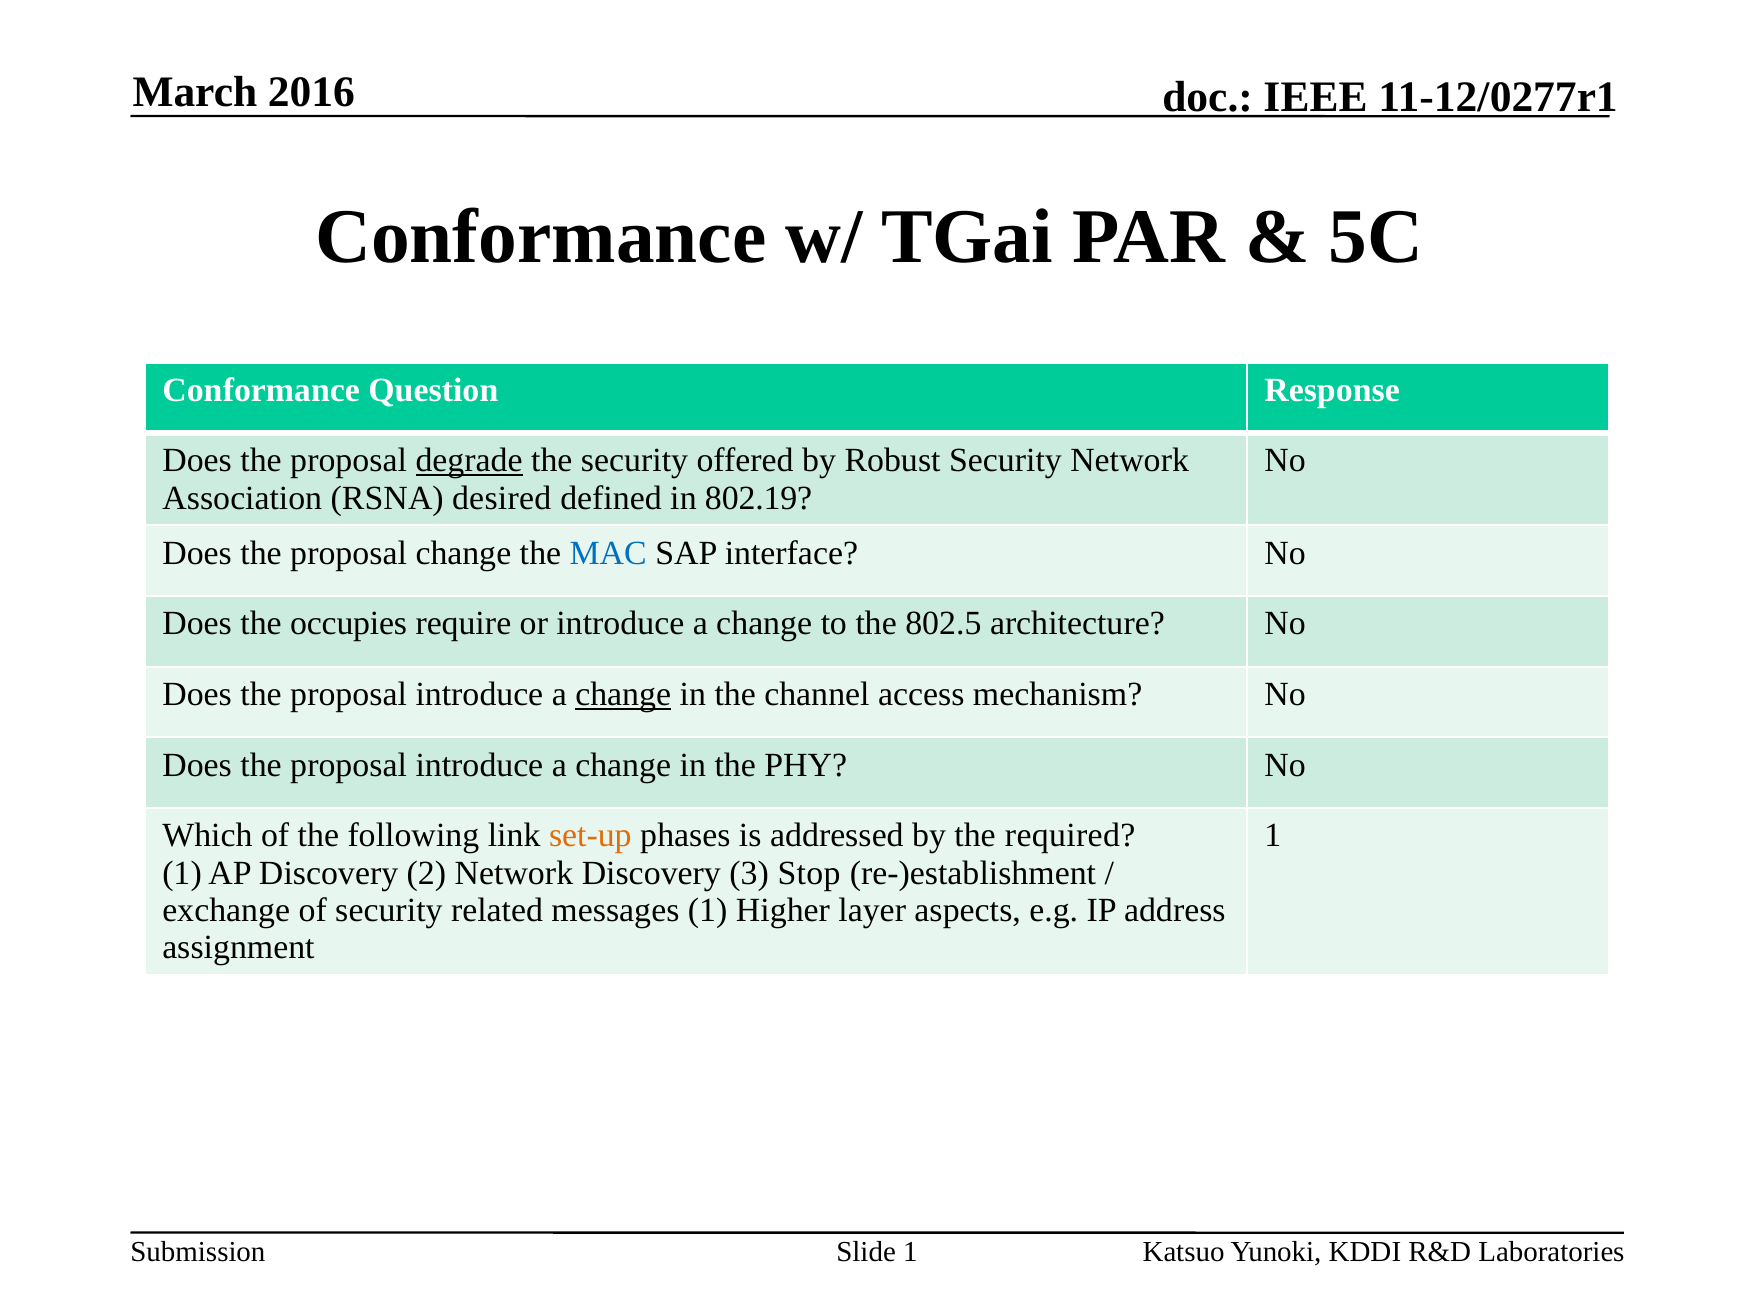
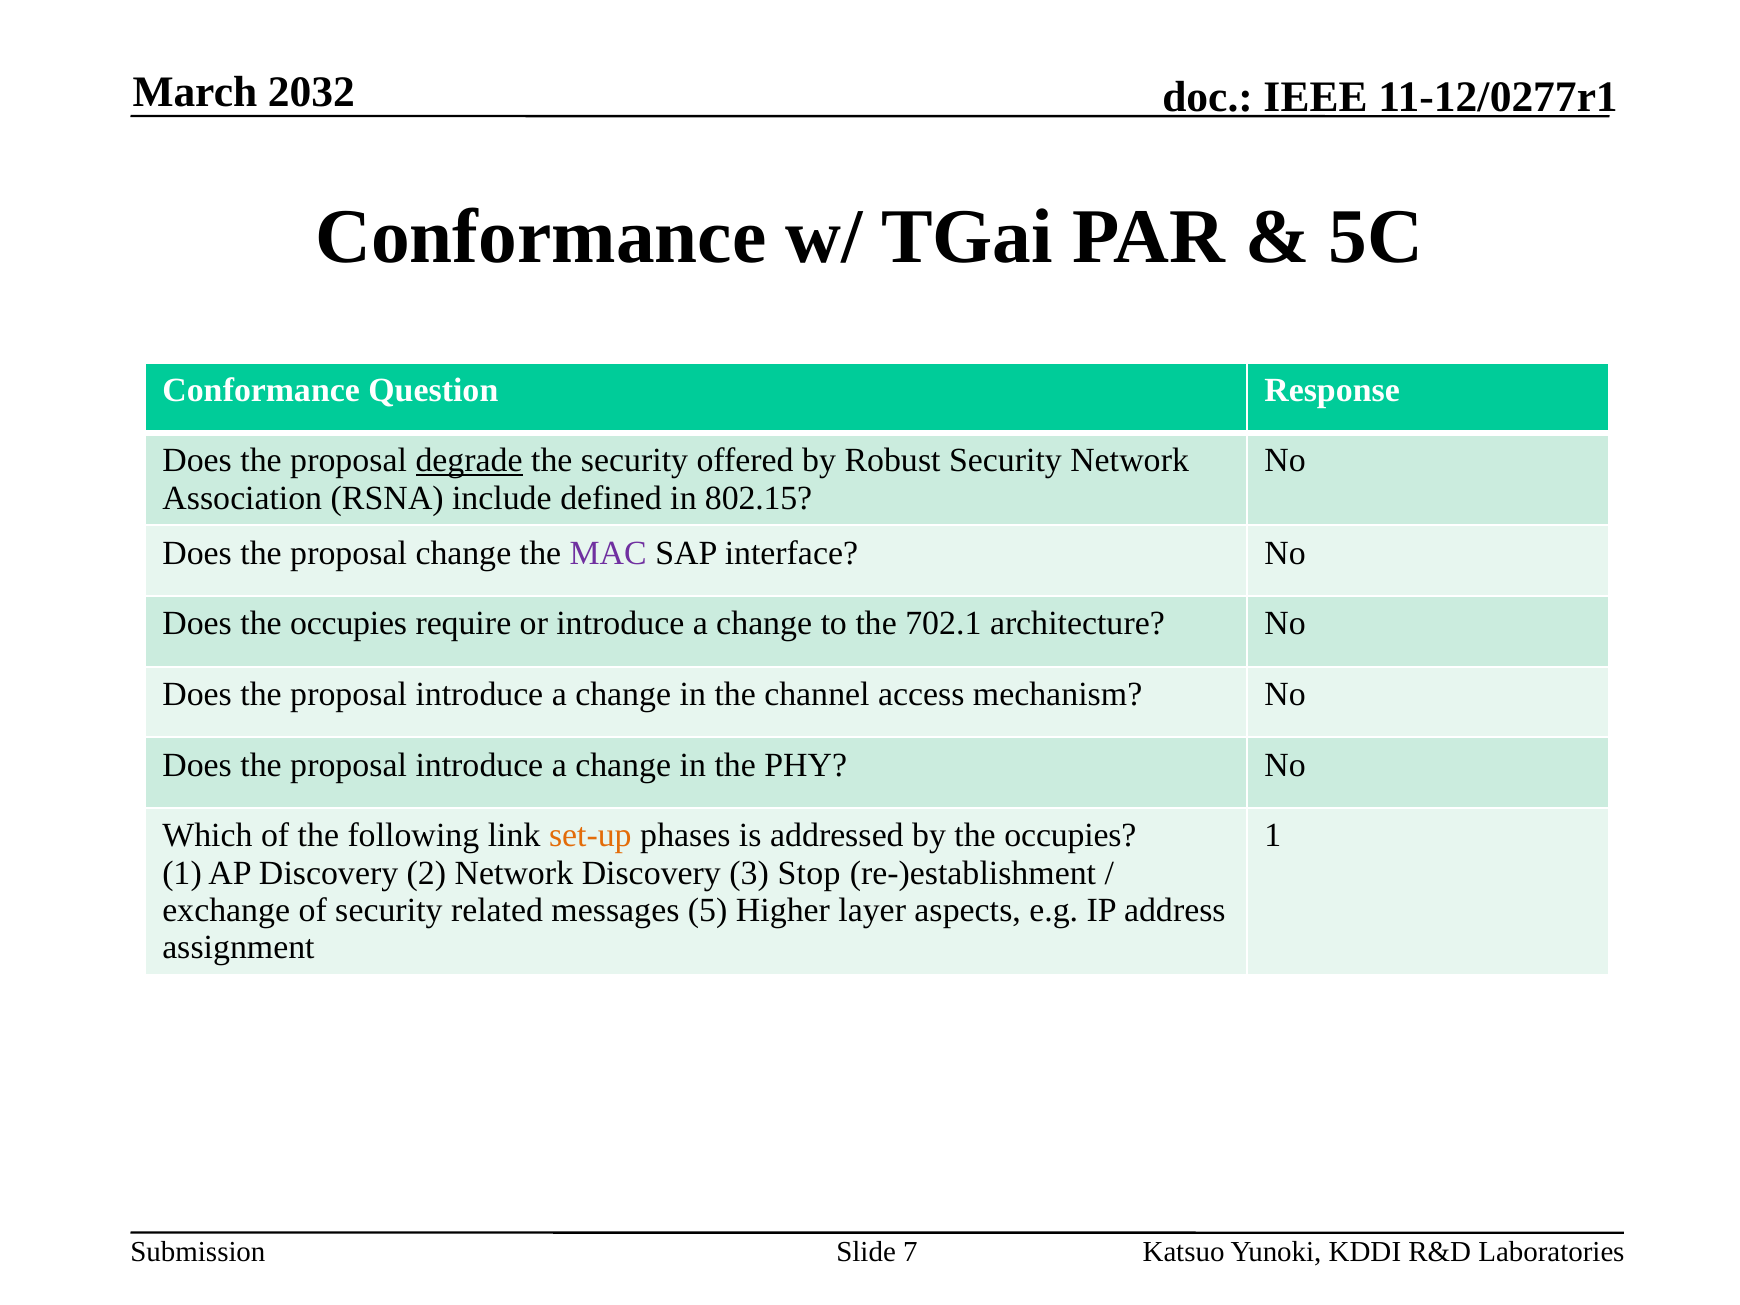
2016: 2016 -> 2032
desired: desired -> include
802.19: 802.19 -> 802.15
MAC colour: blue -> purple
802.5: 802.5 -> 702.1
change at (623, 694) underline: present -> none
by the required: required -> occupies
messages 1: 1 -> 5
Slide 1: 1 -> 7
